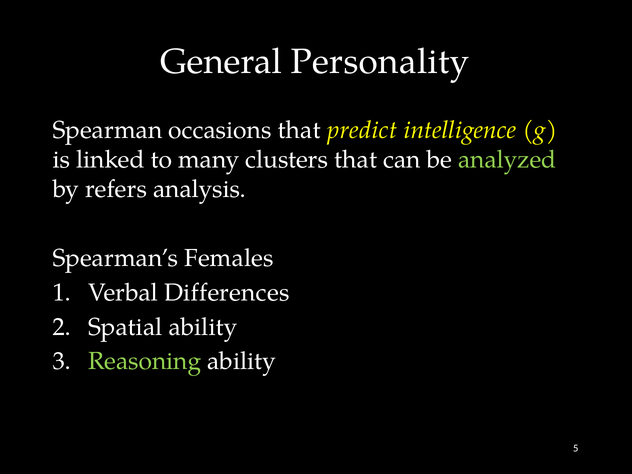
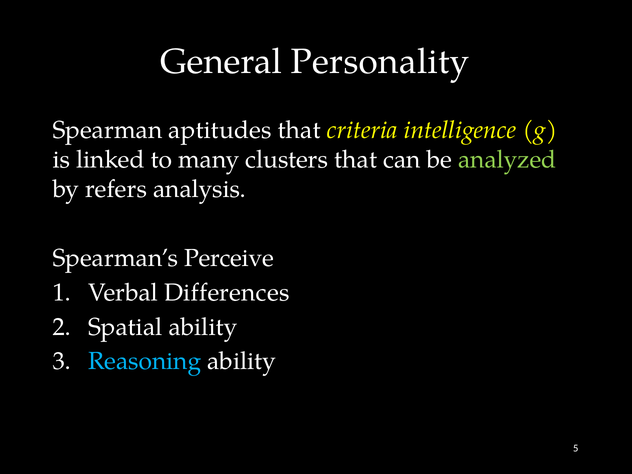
occasions: occasions -> aptitudes
predict: predict -> criteria
Females: Females -> Perceive
Reasoning colour: light green -> light blue
